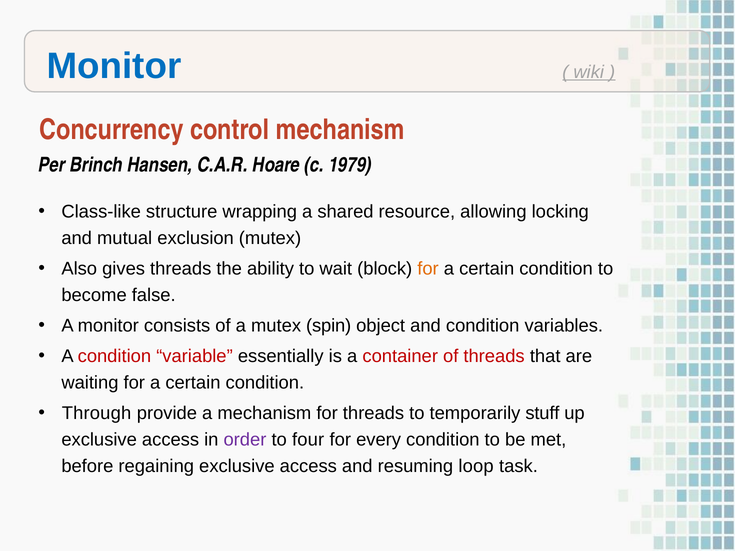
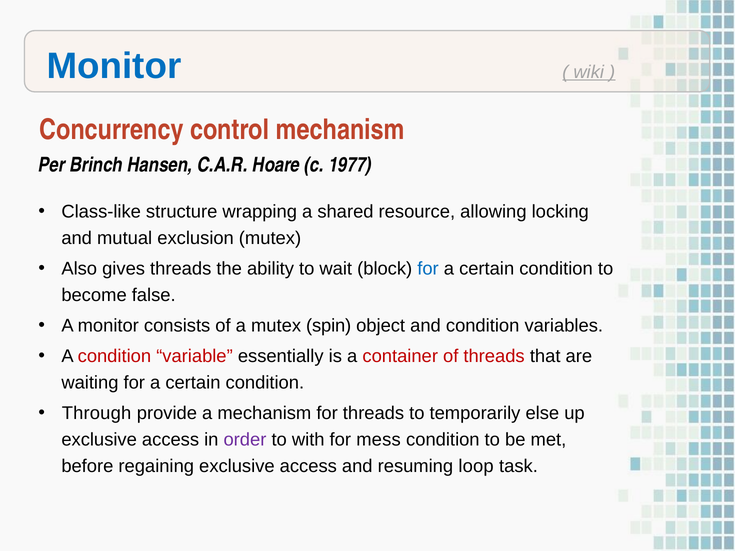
1979: 1979 -> 1977
for at (428, 269) colour: orange -> blue
stuff: stuff -> else
four: four -> with
every: every -> mess
